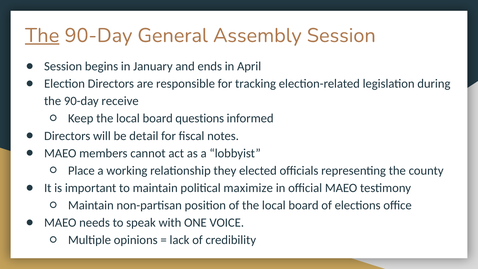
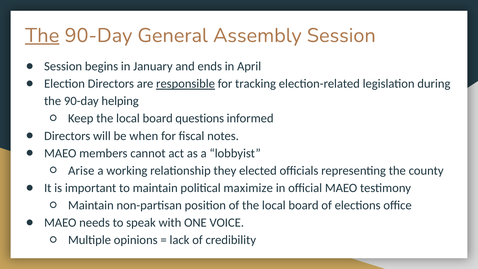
responsible underline: none -> present
receive: receive -> helping
detail: detail -> when
Place: Place -> Arise
